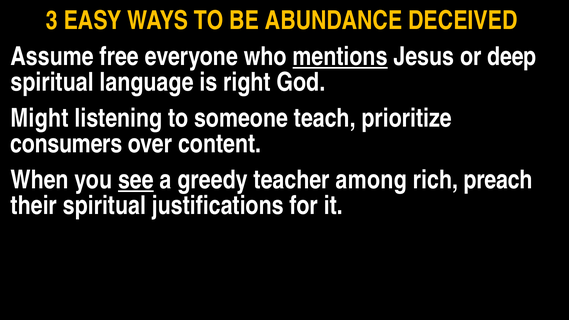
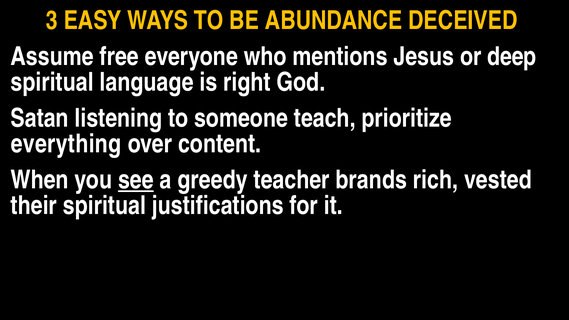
mentions underline: present -> none
Might: Might -> Satan
consumers: consumers -> everything
among: among -> brands
preach: preach -> vested
